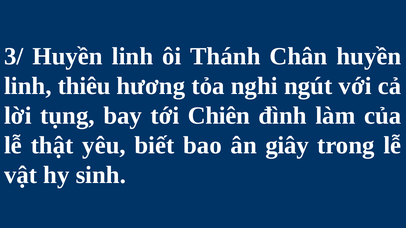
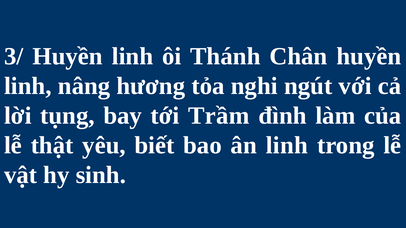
thiêu: thiêu -> nâng
Chiên: Chiên -> Trầm
ân giây: giây -> linh
